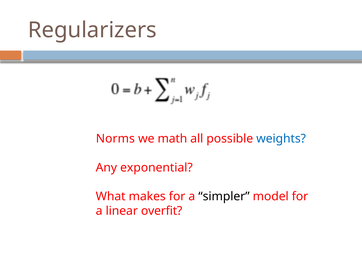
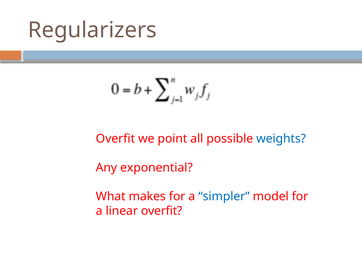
Norms at (115, 139): Norms -> Overfit
math: math -> point
simpler colour: black -> blue
